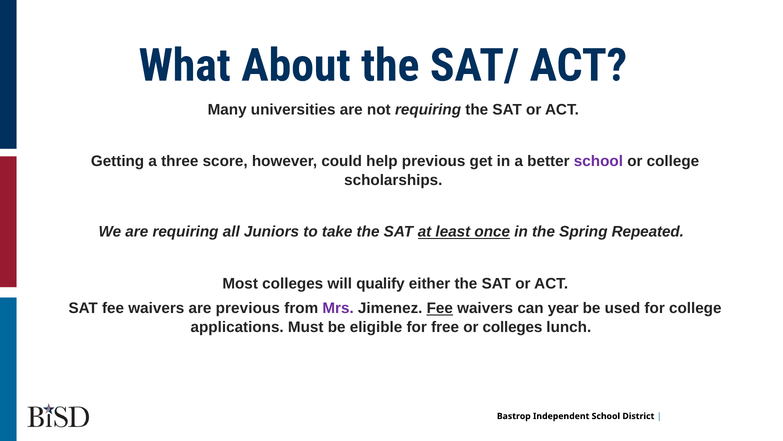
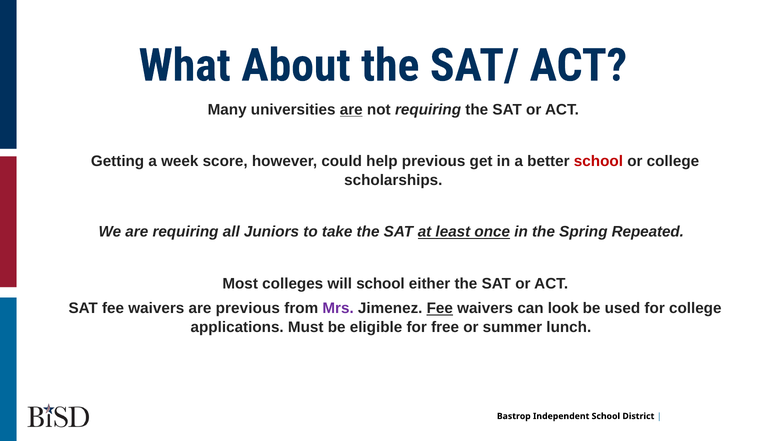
are at (351, 110) underline: none -> present
three: three -> week
school at (598, 161) colour: purple -> red
will qualify: qualify -> school
year: year -> look
or colleges: colleges -> summer
